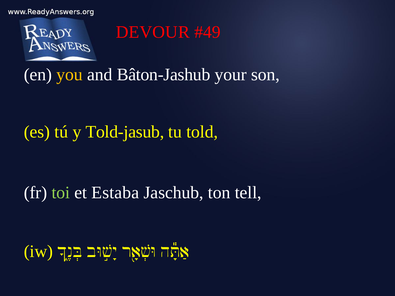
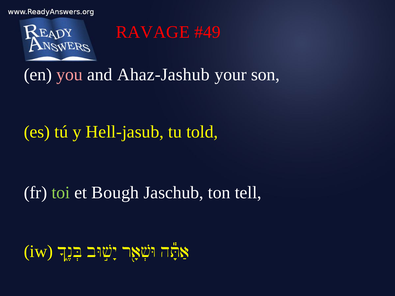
DEVOUR: DEVOUR -> RAVAGE
you colour: yellow -> pink
Bâton-Jashub: Bâton-Jashub -> Ahaz-Jashub
Told-jasub: Told-jasub -> Hell-jasub
Estaba: Estaba -> Bough
